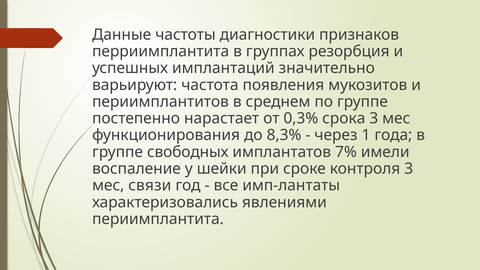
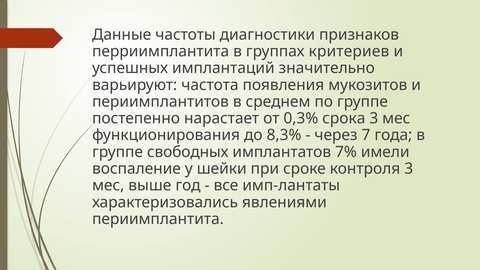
резорбция: резорбция -> критериев
1: 1 -> 7
связи: связи -> выше
